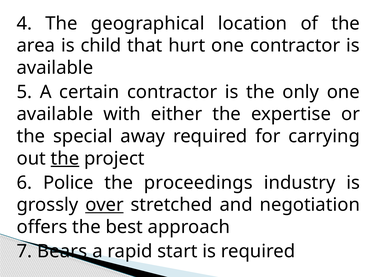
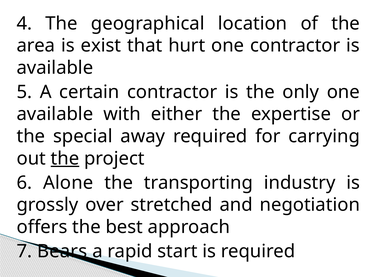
child: child -> exist
Police: Police -> Alone
proceedings: proceedings -> transporting
over underline: present -> none
